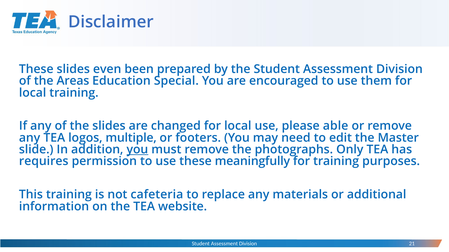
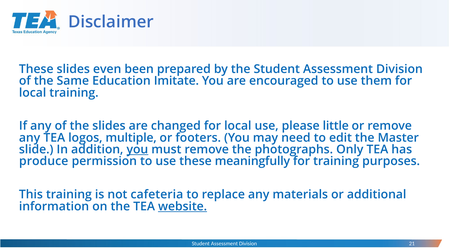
Areas: Areas -> Same
Special: Special -> Imitate
able: able -> little
requires: requires -> produce
website underline: none -> present
